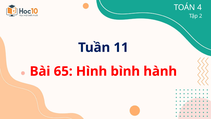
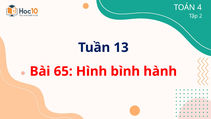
11: 11 -> 13
